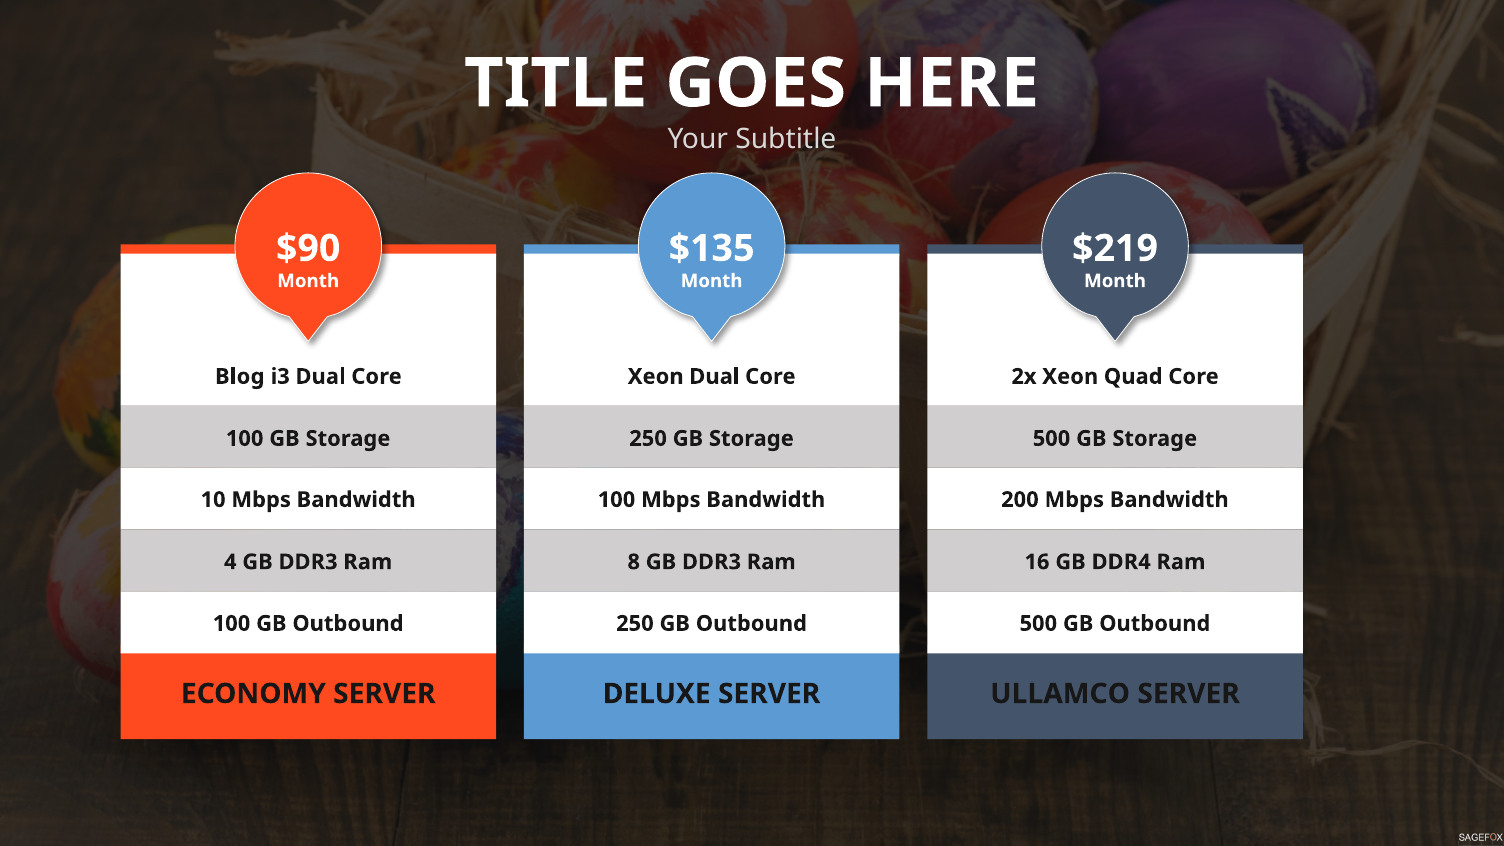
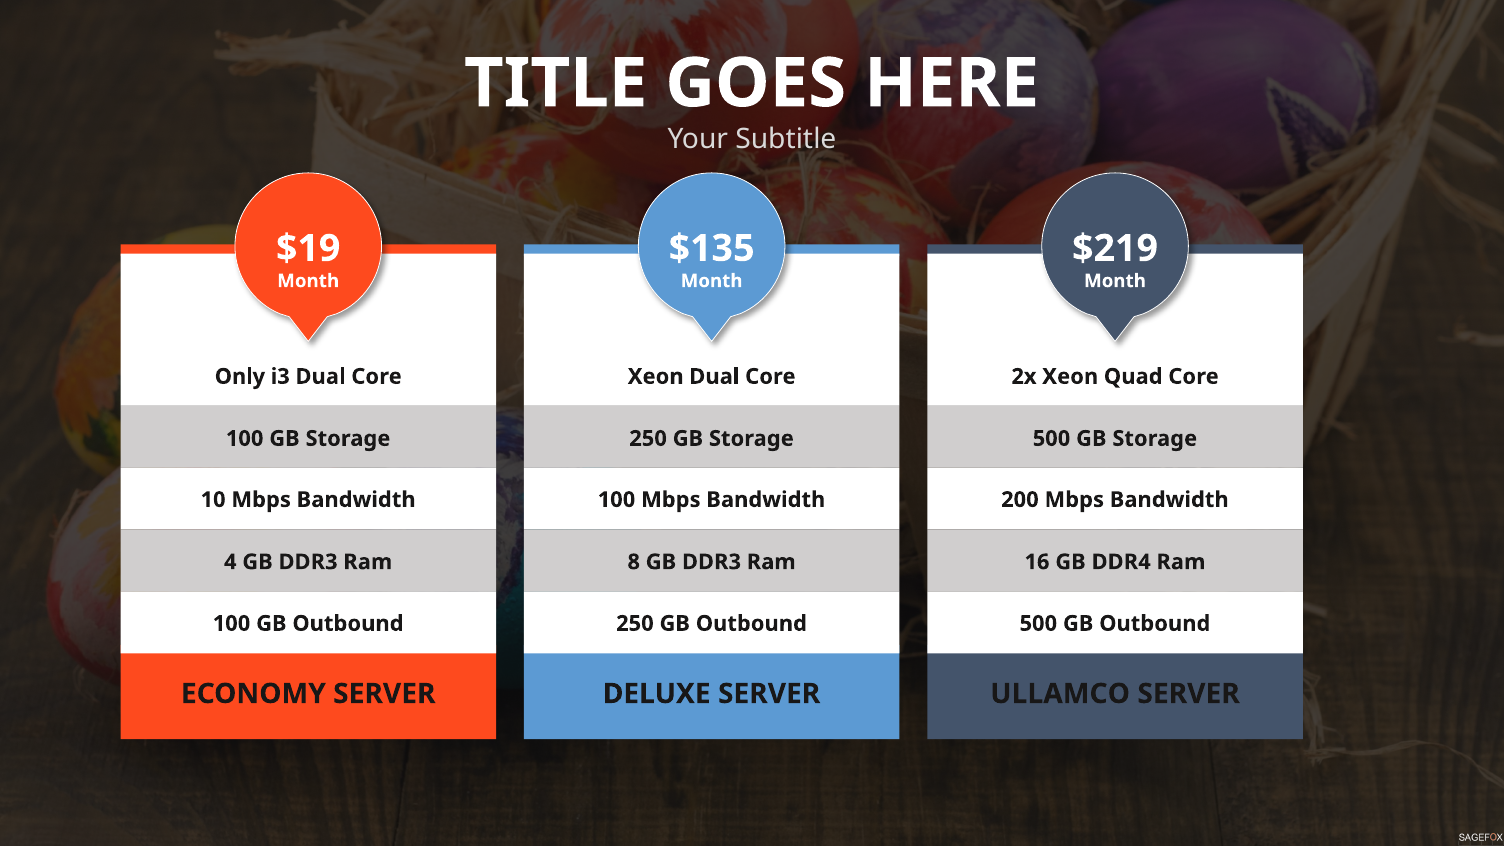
$90: $90 -> $19
Blog: Blog -> Only
